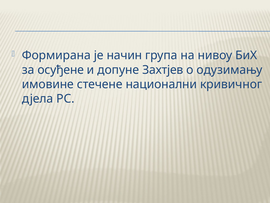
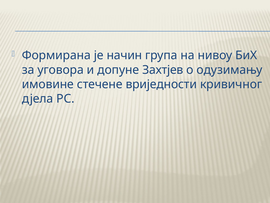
осуђене: осуђене -> уговора
национални: национални -> вриједности
